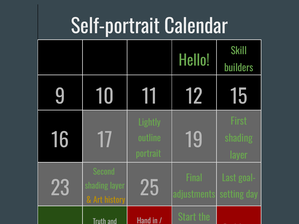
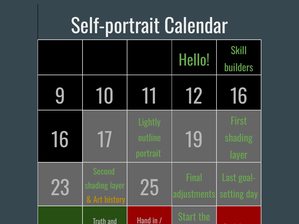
12 15: 15 -> 16
